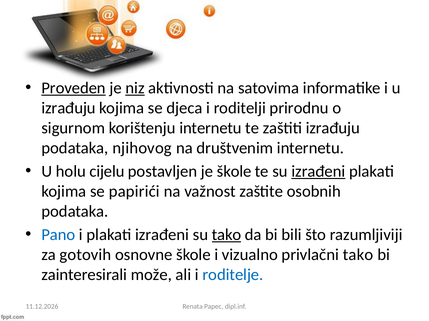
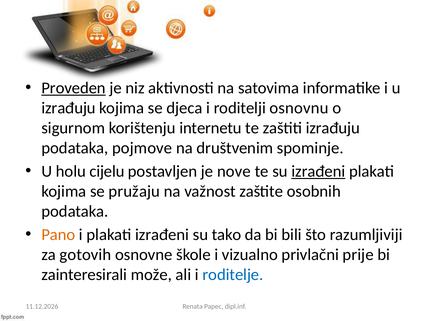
niz underline: present -> none
prirodnu: prirodnu -> osnovnu
njihovog: njihovog -> pojmove
društvenim internetu: internetu -> spominje
je škole: škole -> nove
papirići: papirići -> pružaju
Pano colour: blue -> orange
tako at (227, 235) underline: present -> none
privlačni tako: tako -> prije
